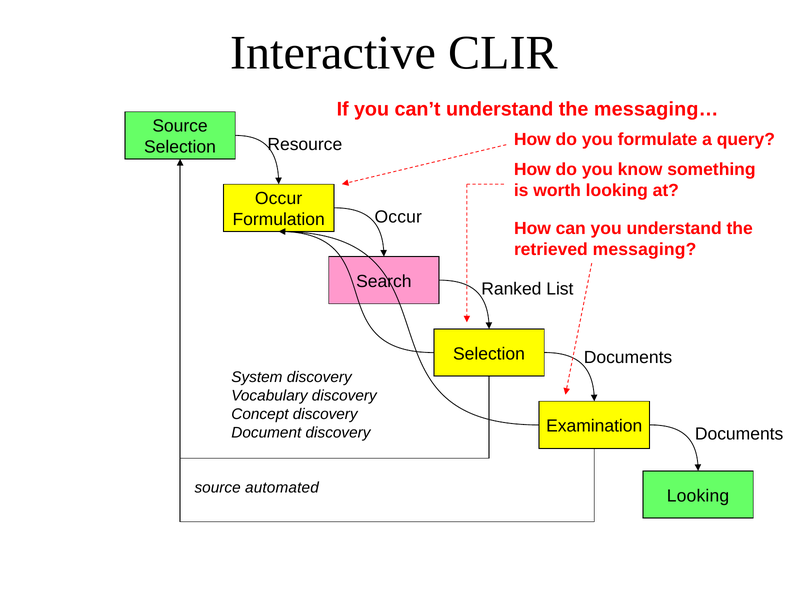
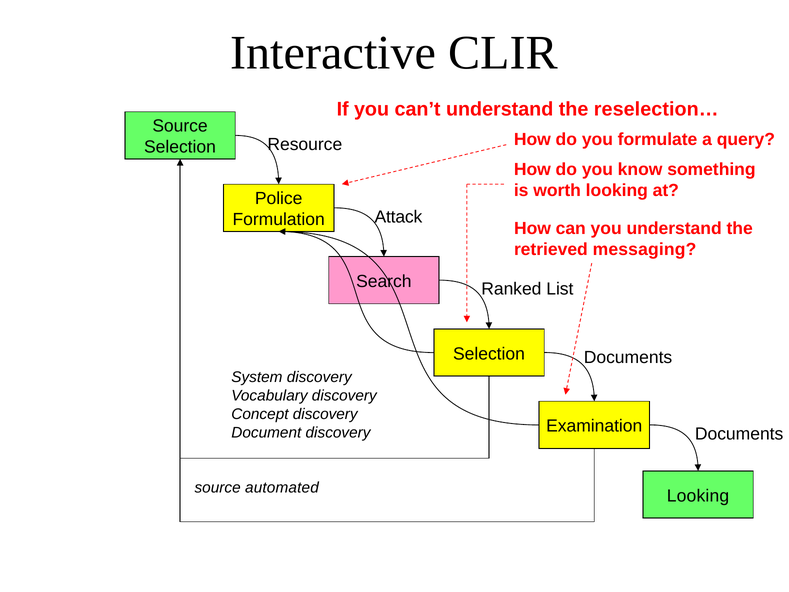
messaging…: messaging… -> reselection…
Occur at (279, 198): Occur -> Police
Occur at (398, 217): Occur -> Attack
